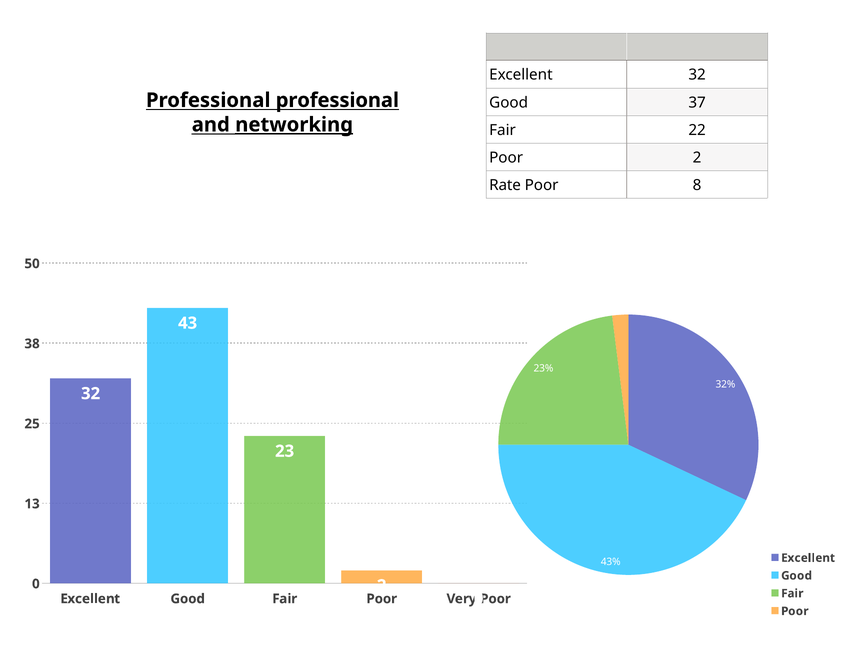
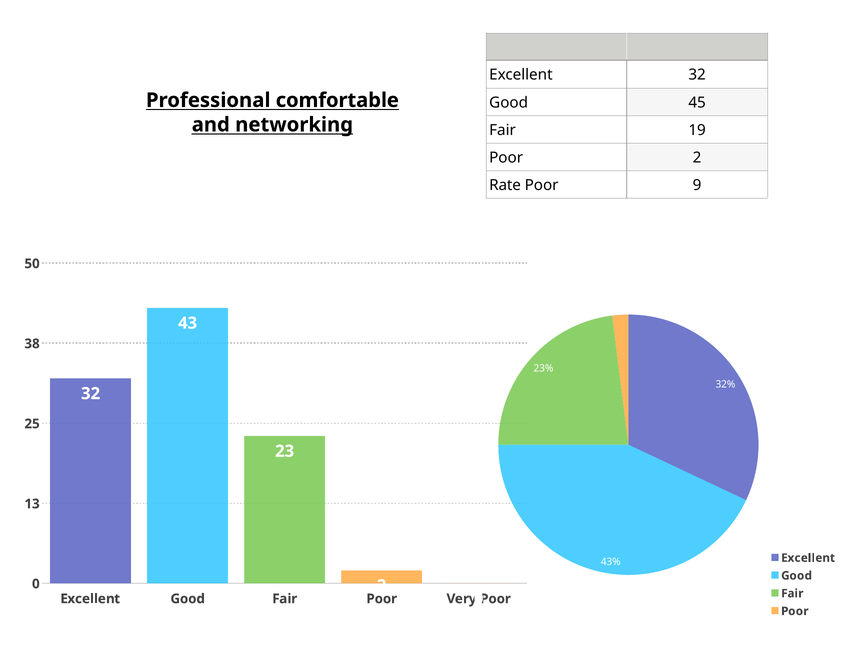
Professional professional: professional -> comfortable
37: 37 -> 45
networking underline: present -> none
22: 22 -> 19
8: 8 -> 9
